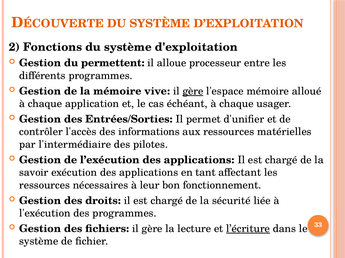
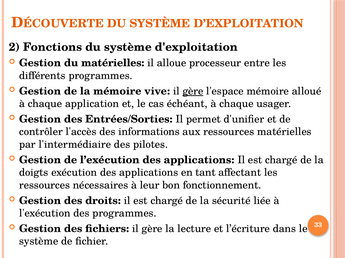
du permettent: permettent -> matérielles
savoir: savoir -> doigts
l’écriture underline: present -> none
